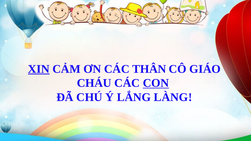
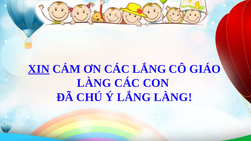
CÁC THÂN: THÂN -> LẮNG
CHÁU at (94, 83): CHÁU -> LÀNG
CON underline: present -> none
